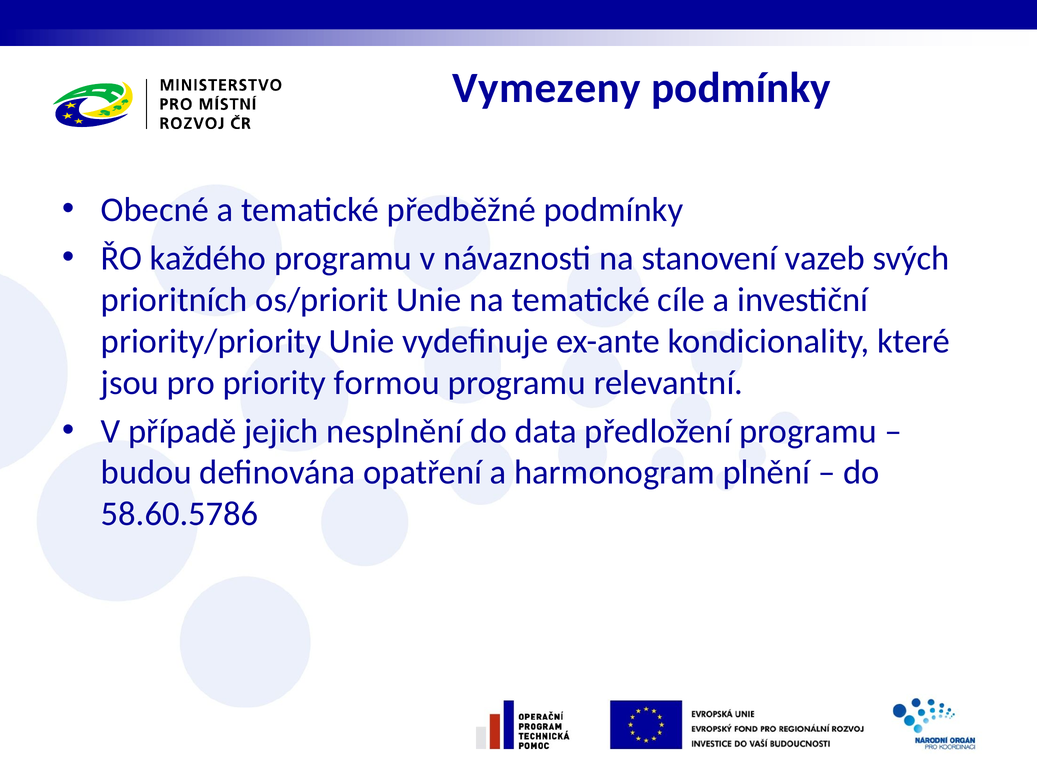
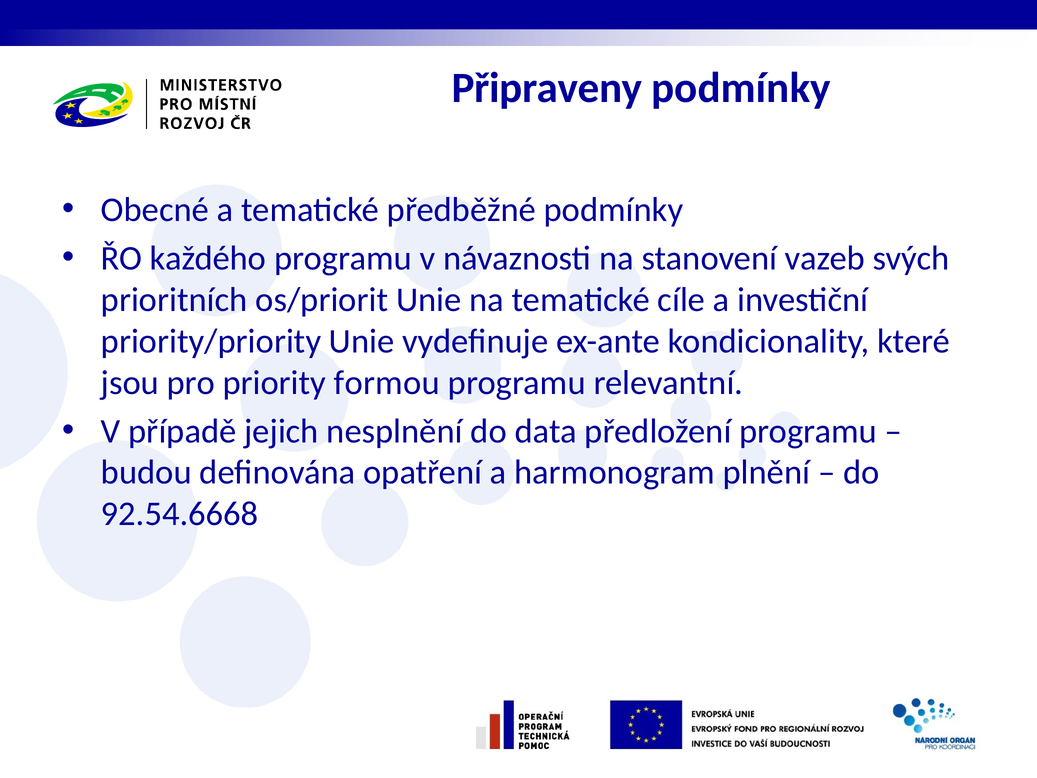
Vymezeny: Vymezeny -> Připraveny
58.60.5786: 58.60.5786 -> 92.54.6668
